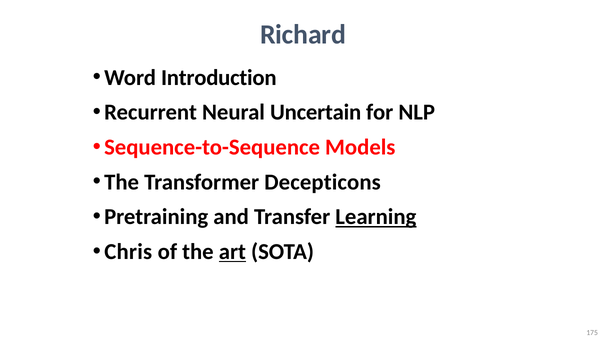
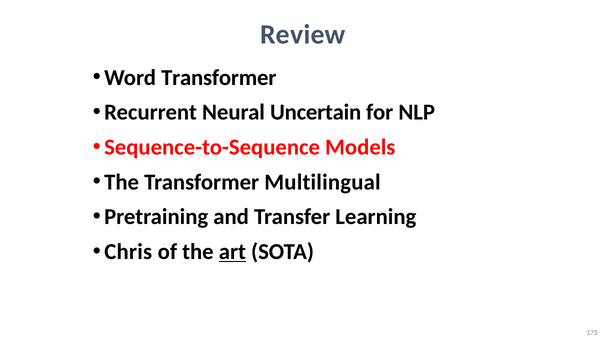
Richard: Richard -> Review
Word Introduction: Introduction -> Transformer
Decepticons: Decepticons -> Multilingual
Learning underline: present -> none
